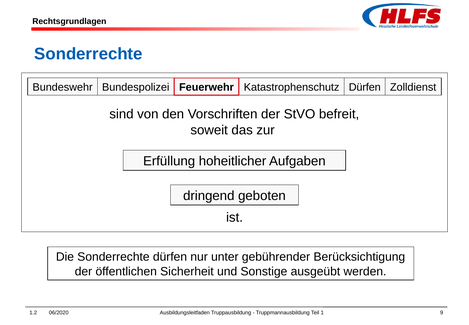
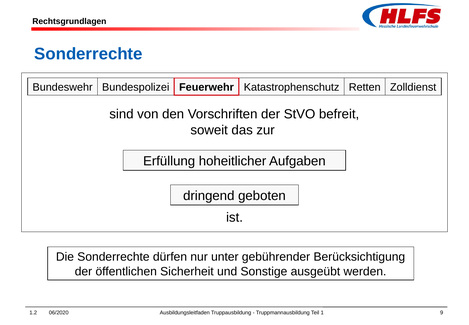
Dürfen at (365, 87): Dürfen -> Retten
